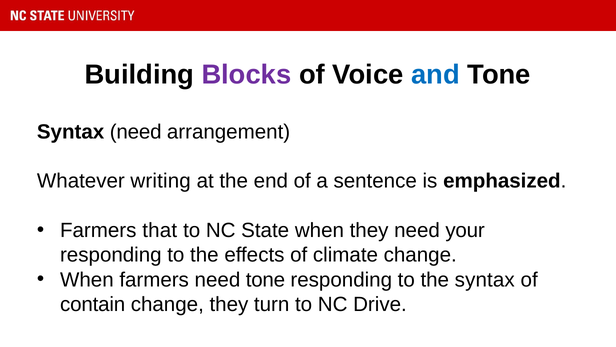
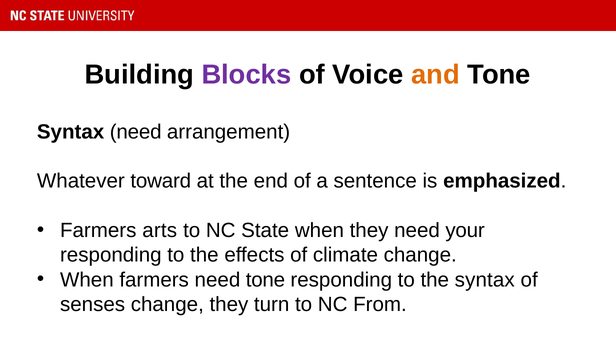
and colour: blue -> orange
writing: writing -> toward
that: that -> arts
contain: contain -> senses
Drive: Drive -> From
